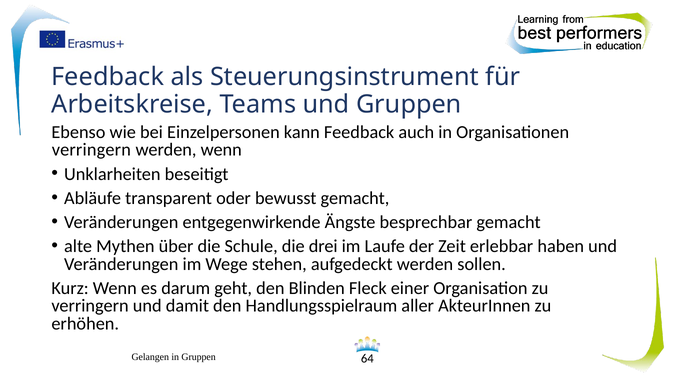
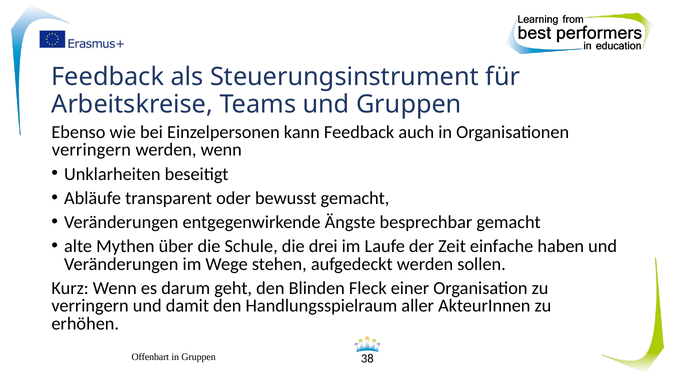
erlebbar: erlebbar -> einfache
Gelangen: Gelangen -> Offenbart
64: 64 -> 38
